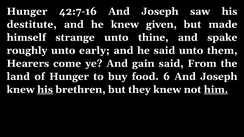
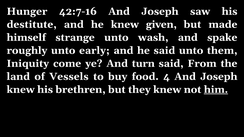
thine: thine -> wash
Hearers: Hearers -> Iniquity
gain: gain -> turn
of Hunger: Hunger -> Vessels
6: 6 -> 4
his at (45, 90) underline: present -> none
